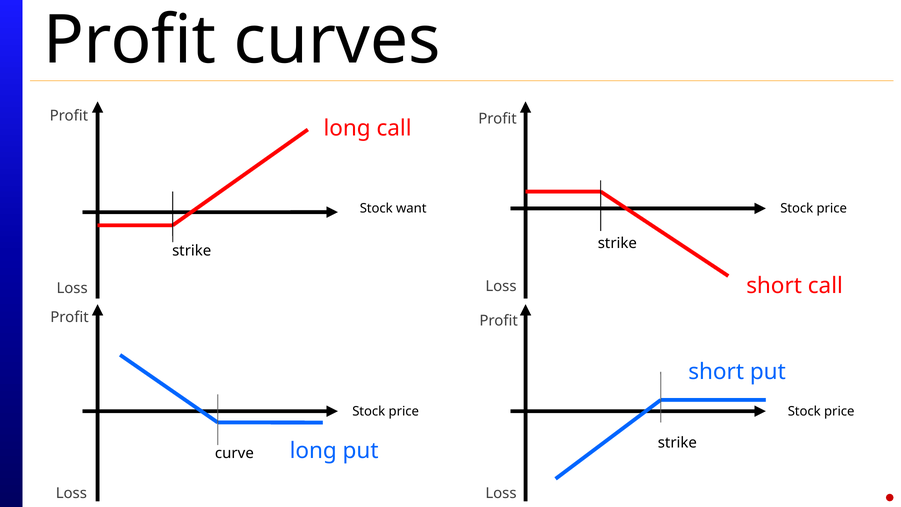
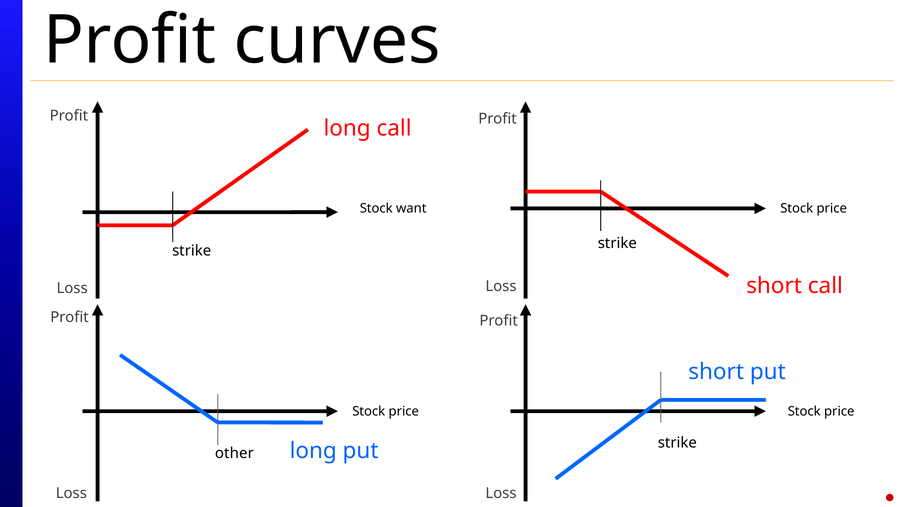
curve: curve -> other
